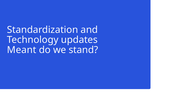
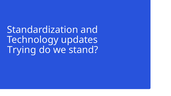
Meant: Meant -> Trying
